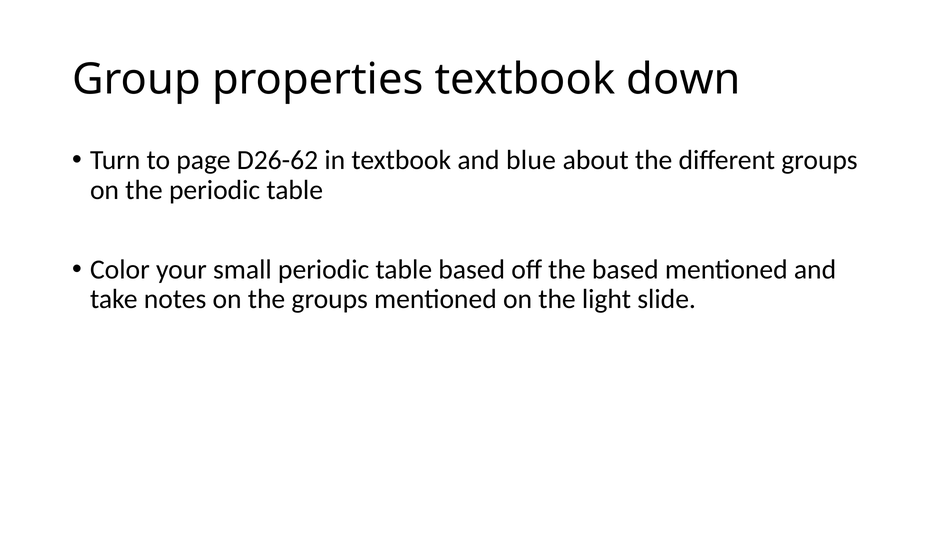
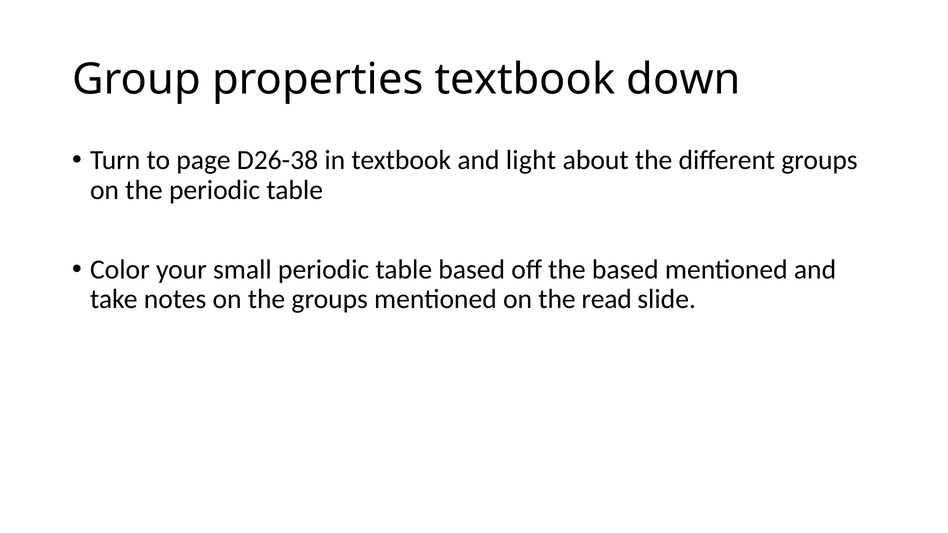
D26-62: D26-62 -> D26-38
blue: blue -> light
light: light -> read
